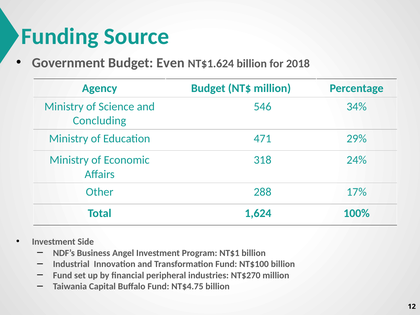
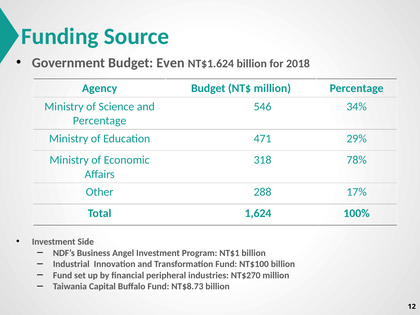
Concluding at (100, 121): Concluding -> Percentage
24%: 24% -> 78%
NT$4.75: NT$4.75 -> NT$8.73
